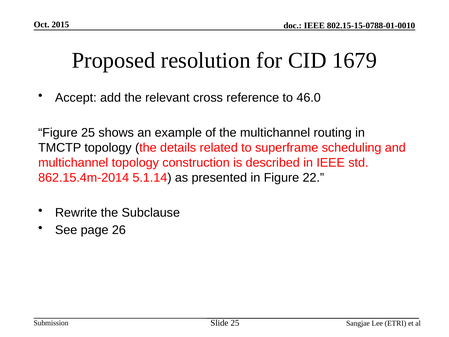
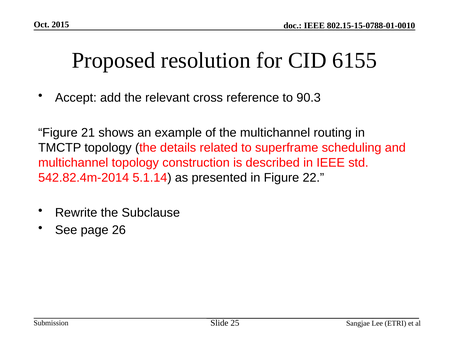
1679: 1679 -> 6155
46.0: 46.0 -> 90.3
Figure 25: 25 -> 21
862.15.4m-2014: 862.15.4m-2014 -> 542.82.4m-2014
